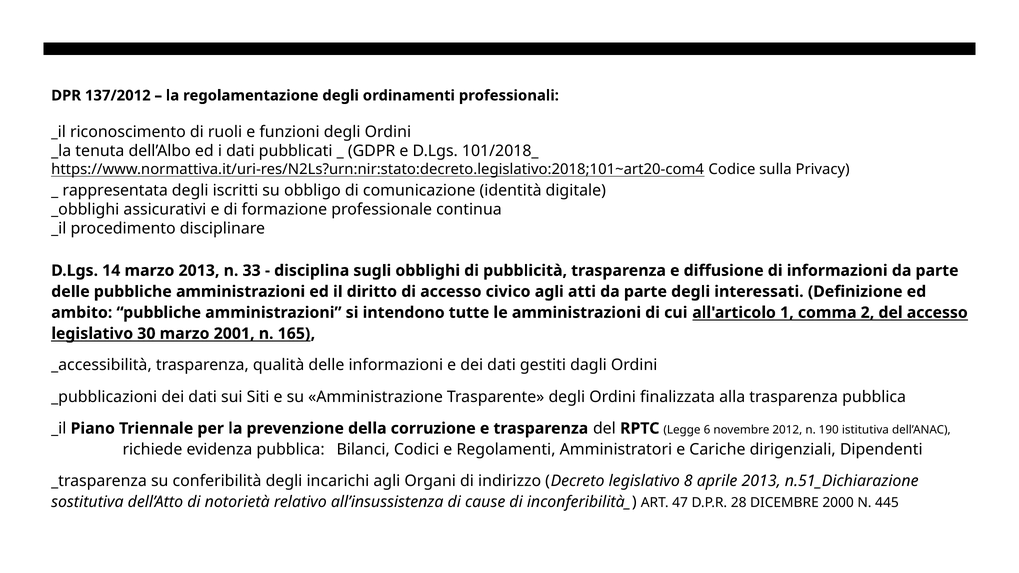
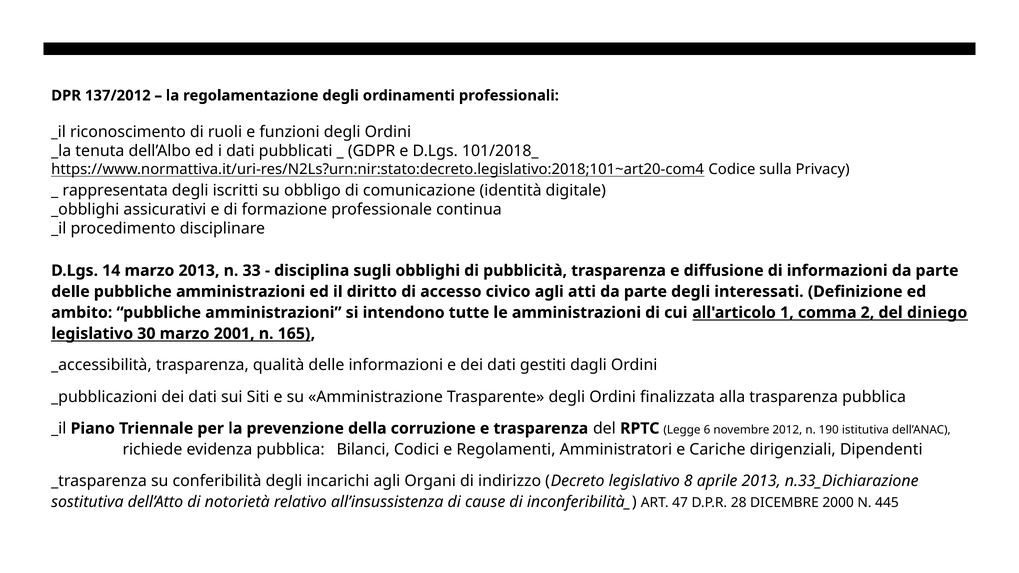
del accesso: accesso -> diniego
n.51_Dichiarazione: n.51_Dichiarazione -> n.33_Dichiarazione
